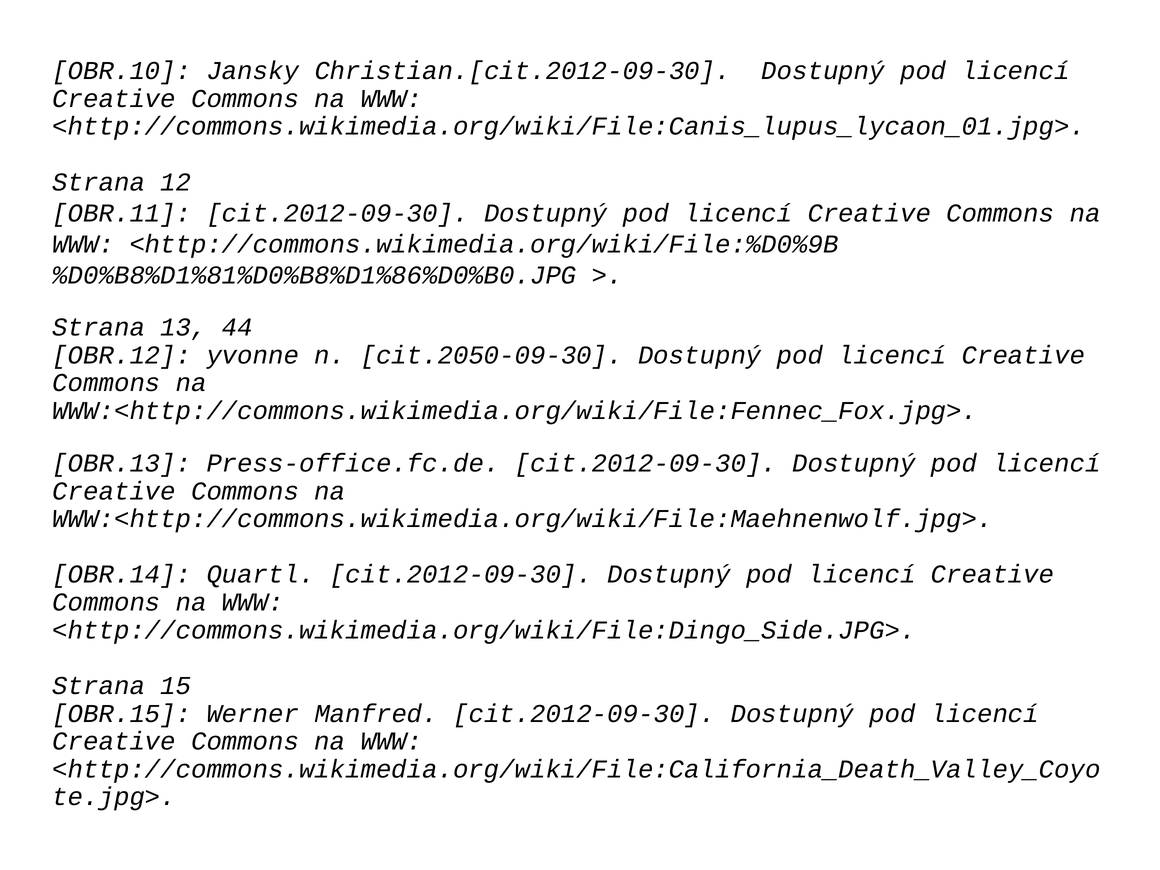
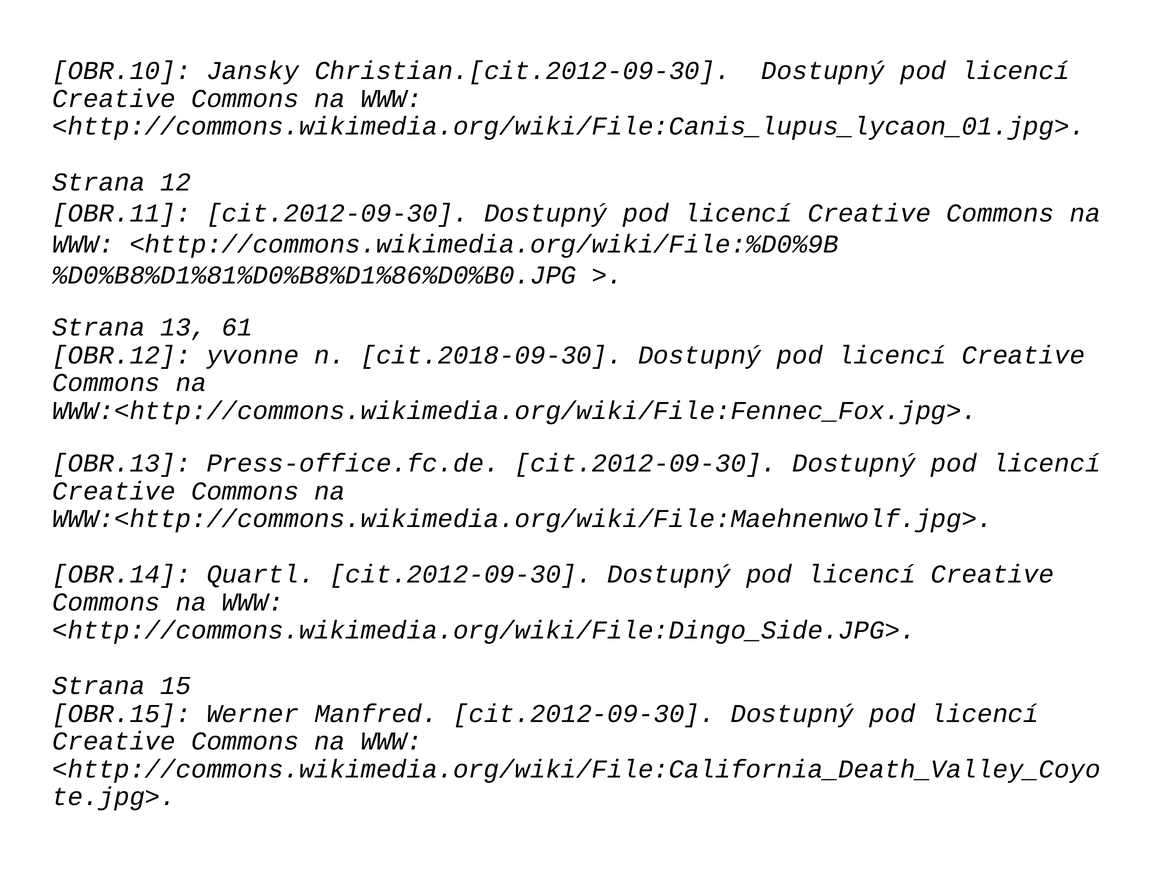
44: 44 -> 61
cit.2050-09-30: cit.2050-09-30 -> cit.2018-09-30
